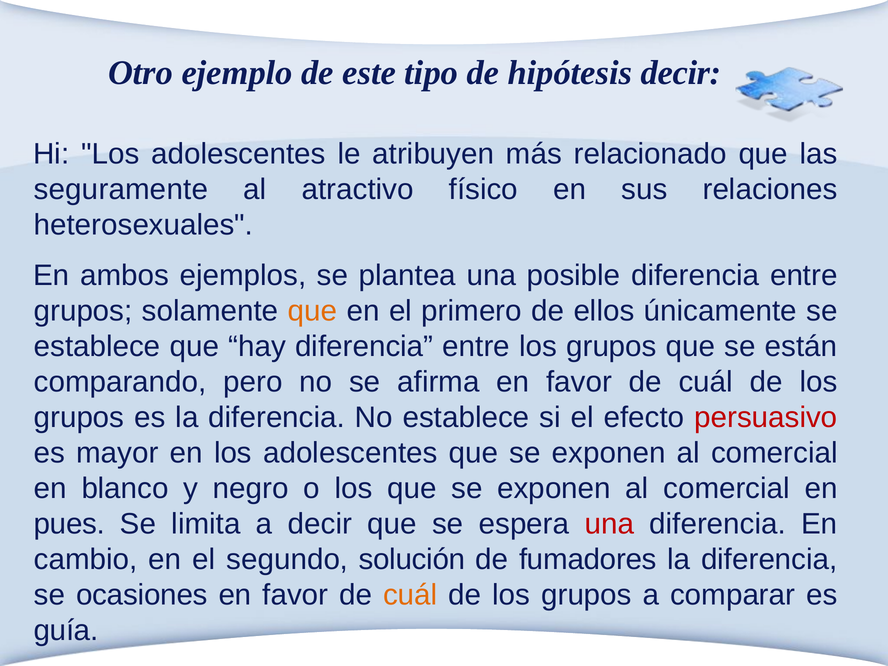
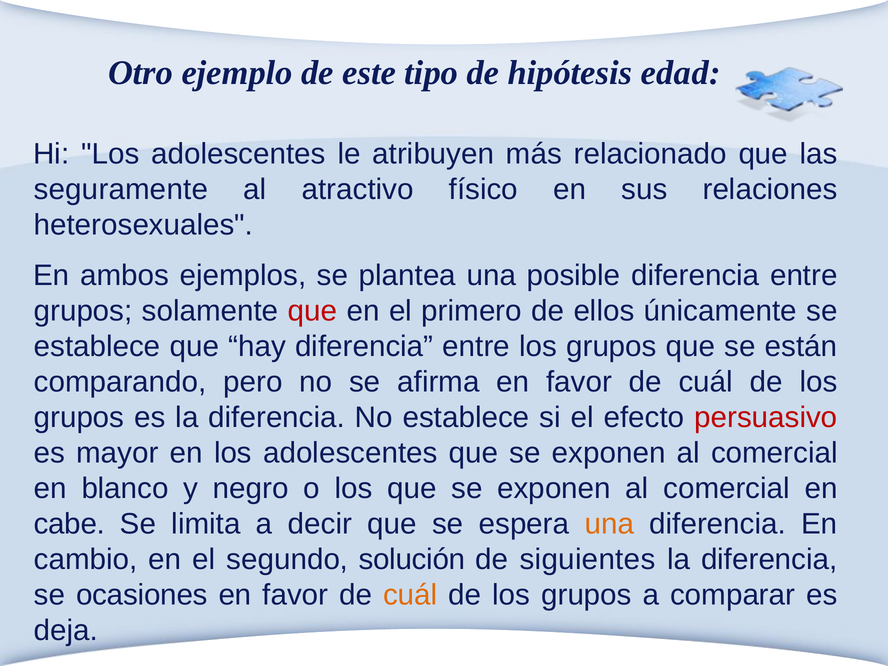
hipótesis decir: decir -> edad
que at (312, 311) colour: orange -> red
pues: pues -> cabe
una at (609, 524) colour: red -> orange
fumadores: fumadores -> siguientes
guía: guía -> deja
